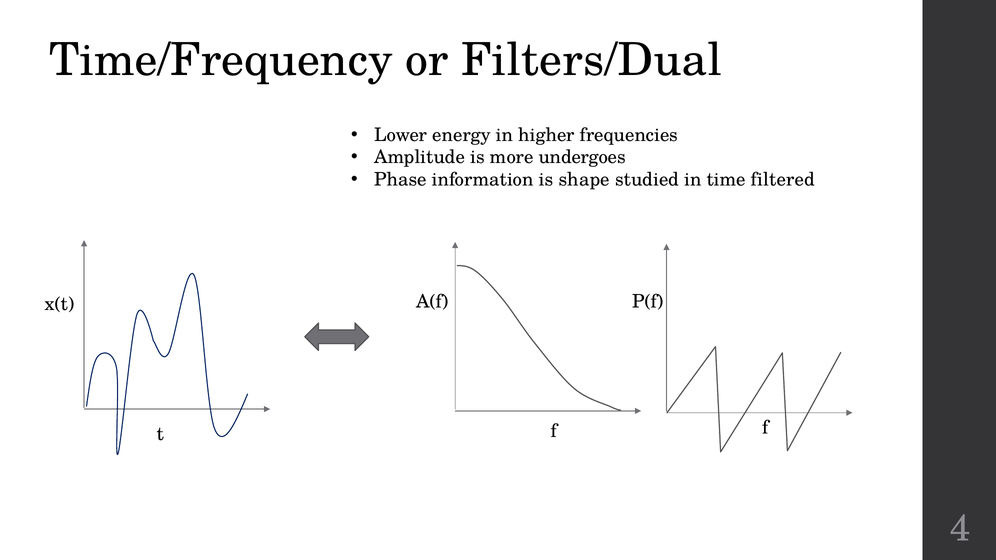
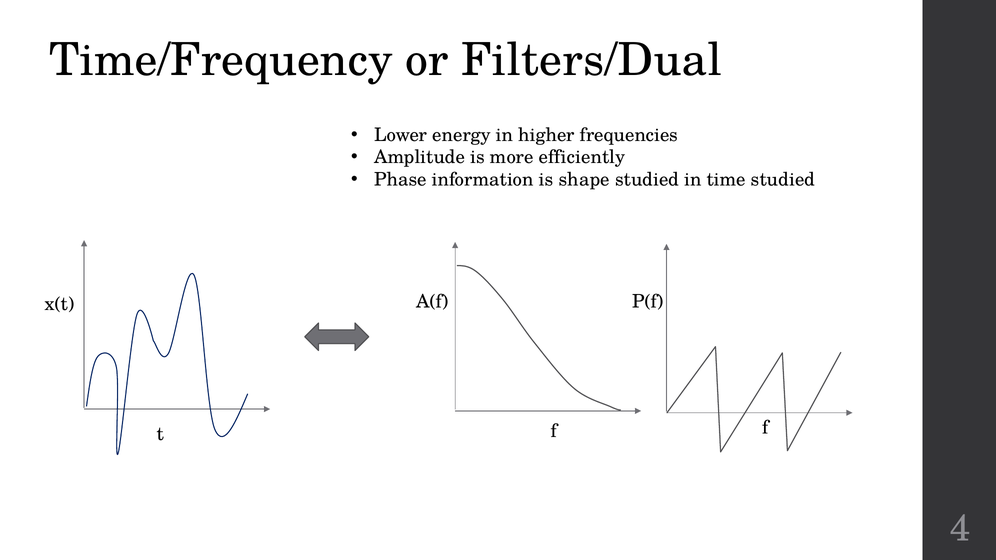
undergoes: undergoes -> efficiently
time filtered: filtered -> studied
